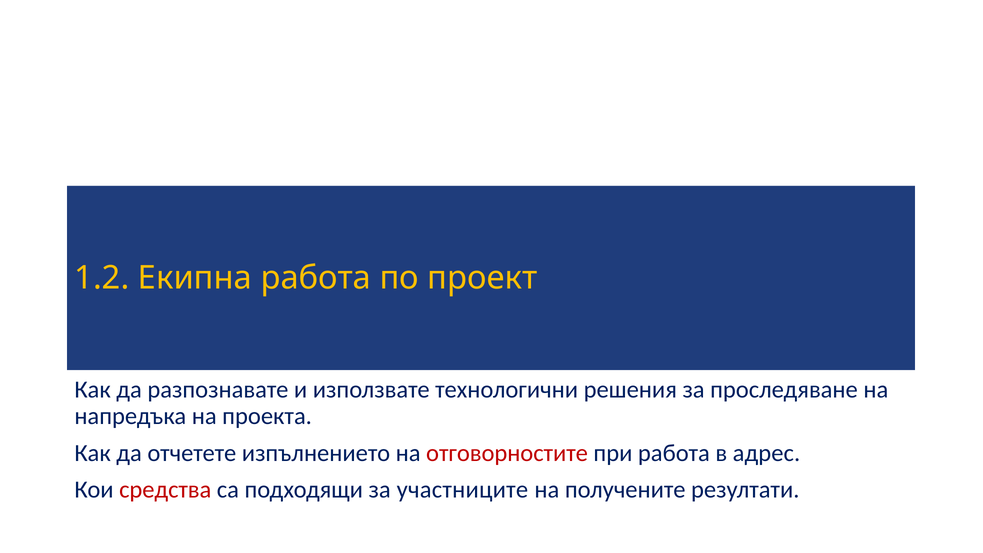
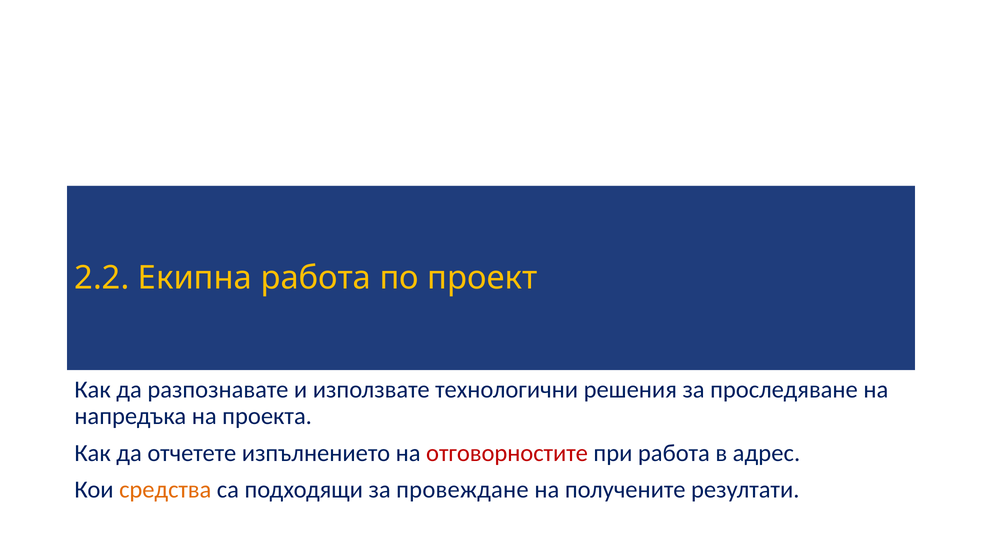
1.2: 1.2 -> 2.2
средства colour: red -> orange
участниците: участниците -> провеждане
